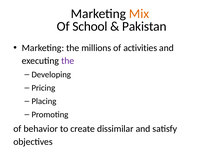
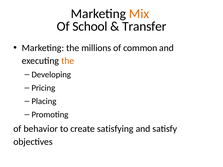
Pakistan: Pakistan -> Transfer
activities: activities -> common
the at (68, 61) colour: purple -> orange
dissimilar: dissimilar -> satisfying
